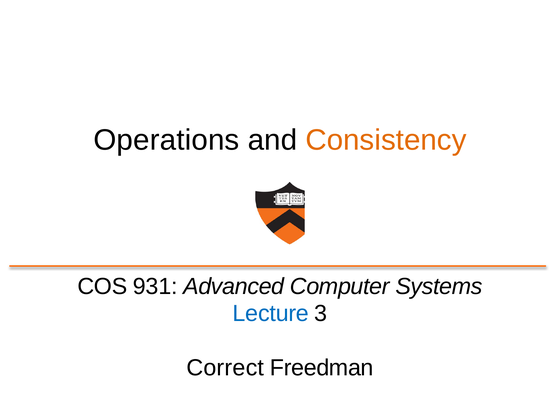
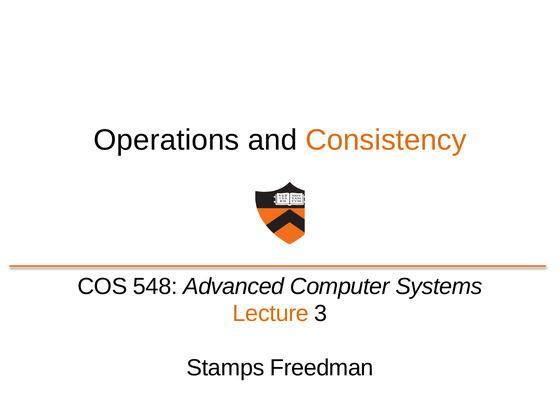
931: 931 -> 548
Lecture colour: blue -> orange
Correct: Correct -> Stamps
